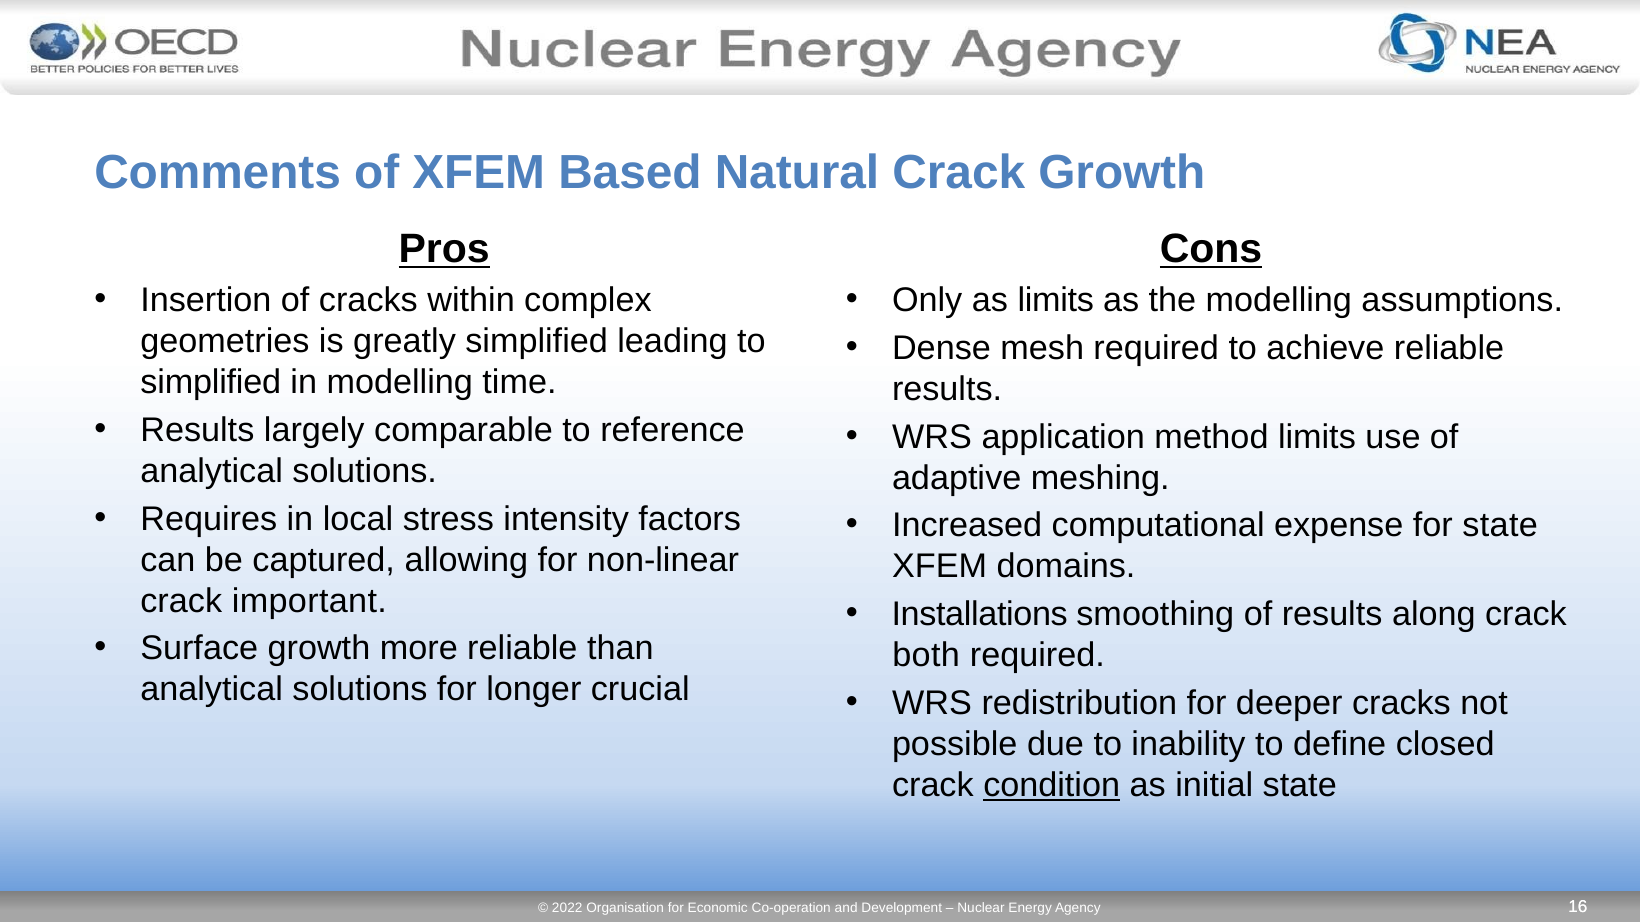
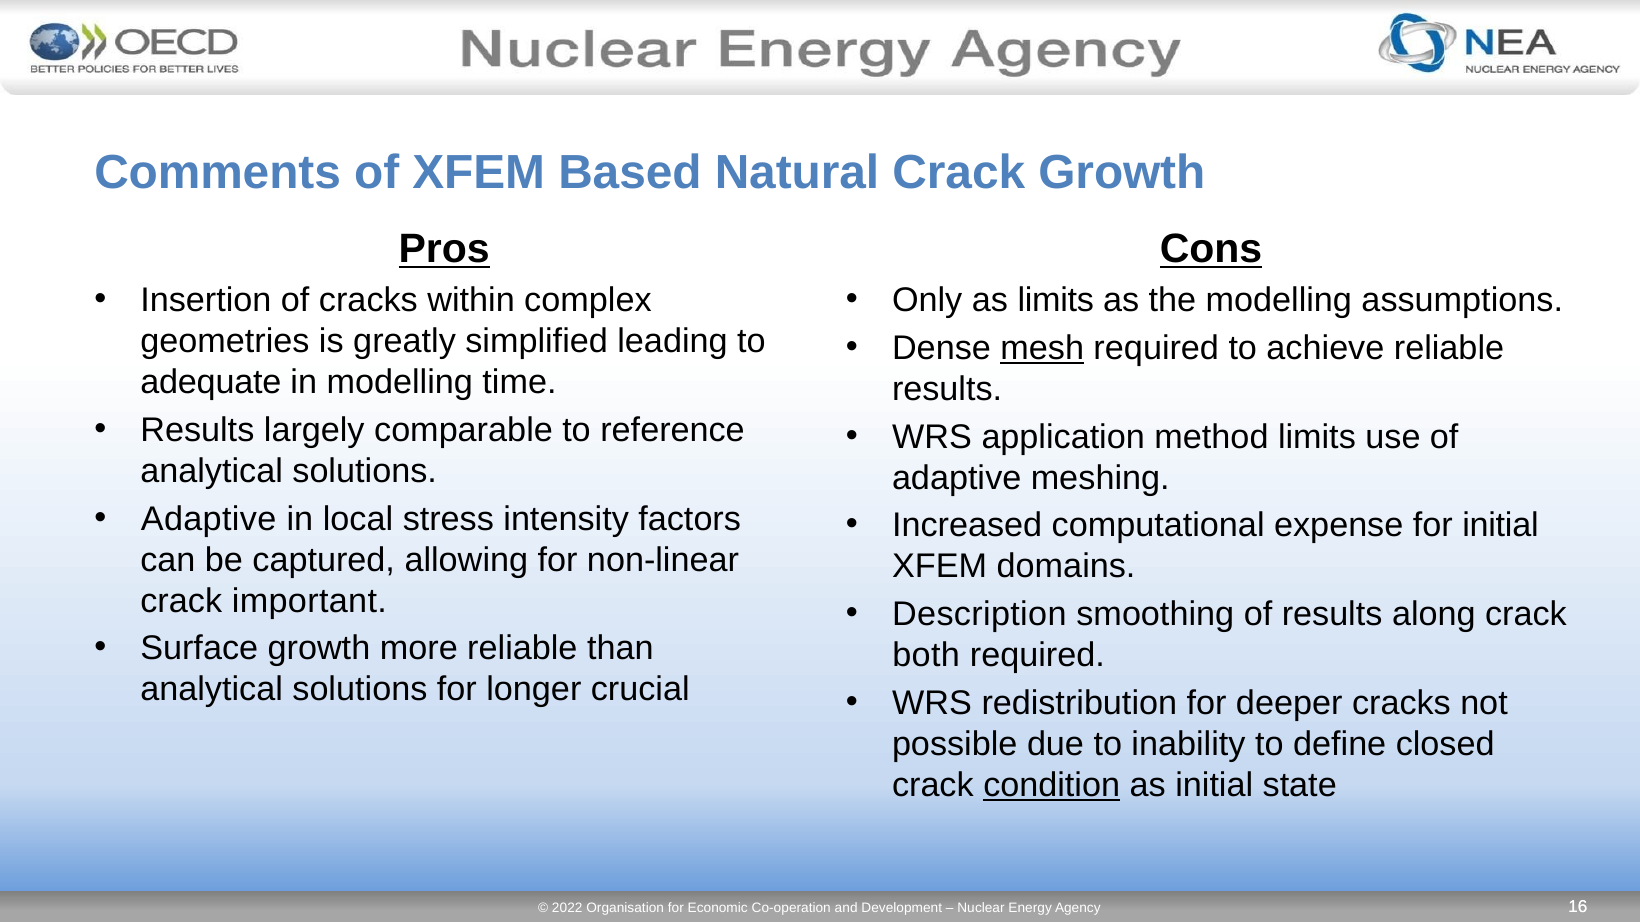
mesh underline: none -> present
simplified at (211, 382): simplified -> adequate
Requires at (209, 519): Requires -> Adaptive
for state: state -> initial
Installations: Installations -> Description
